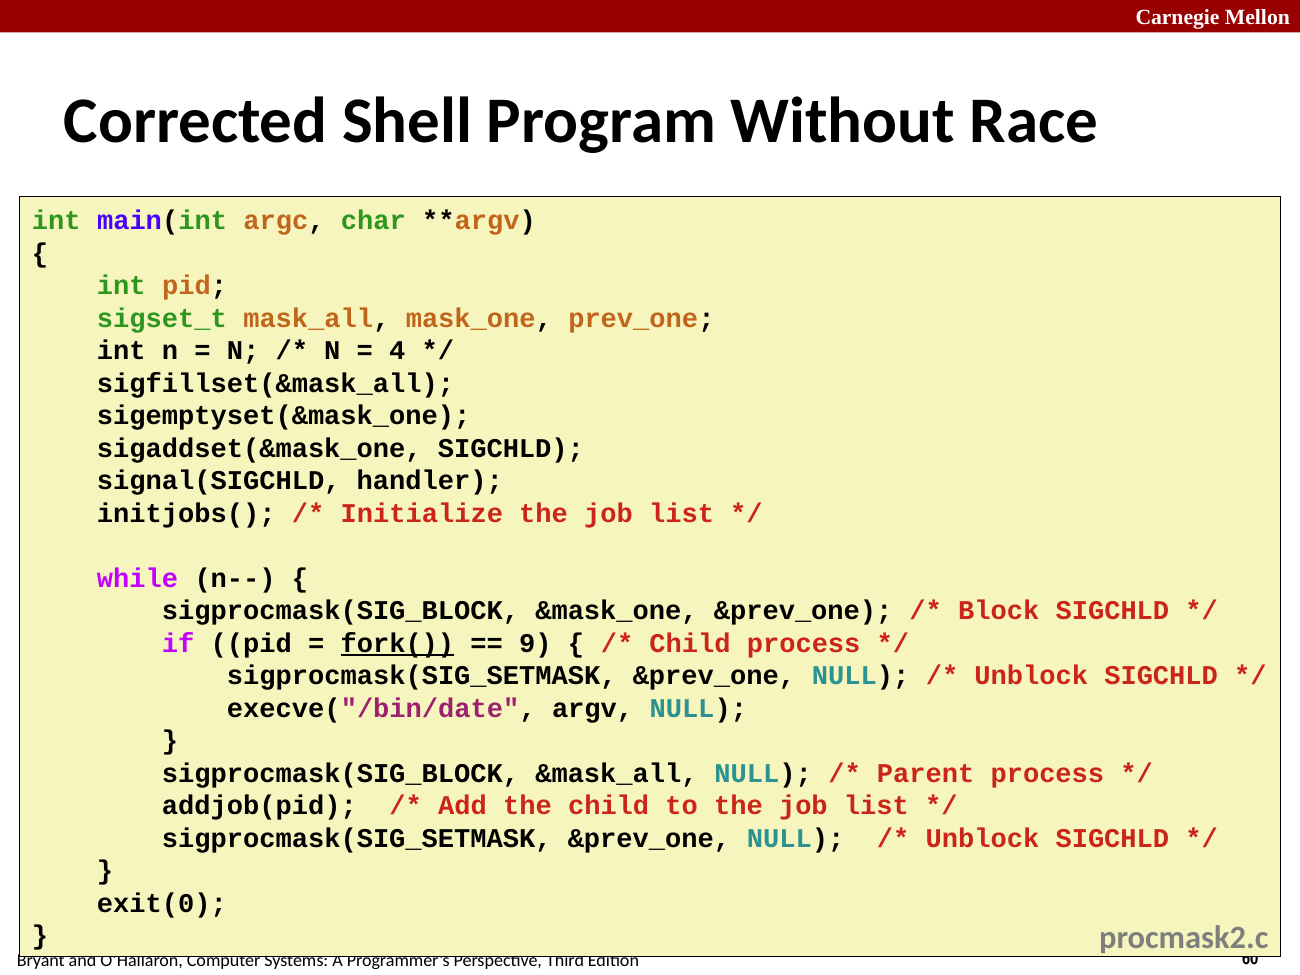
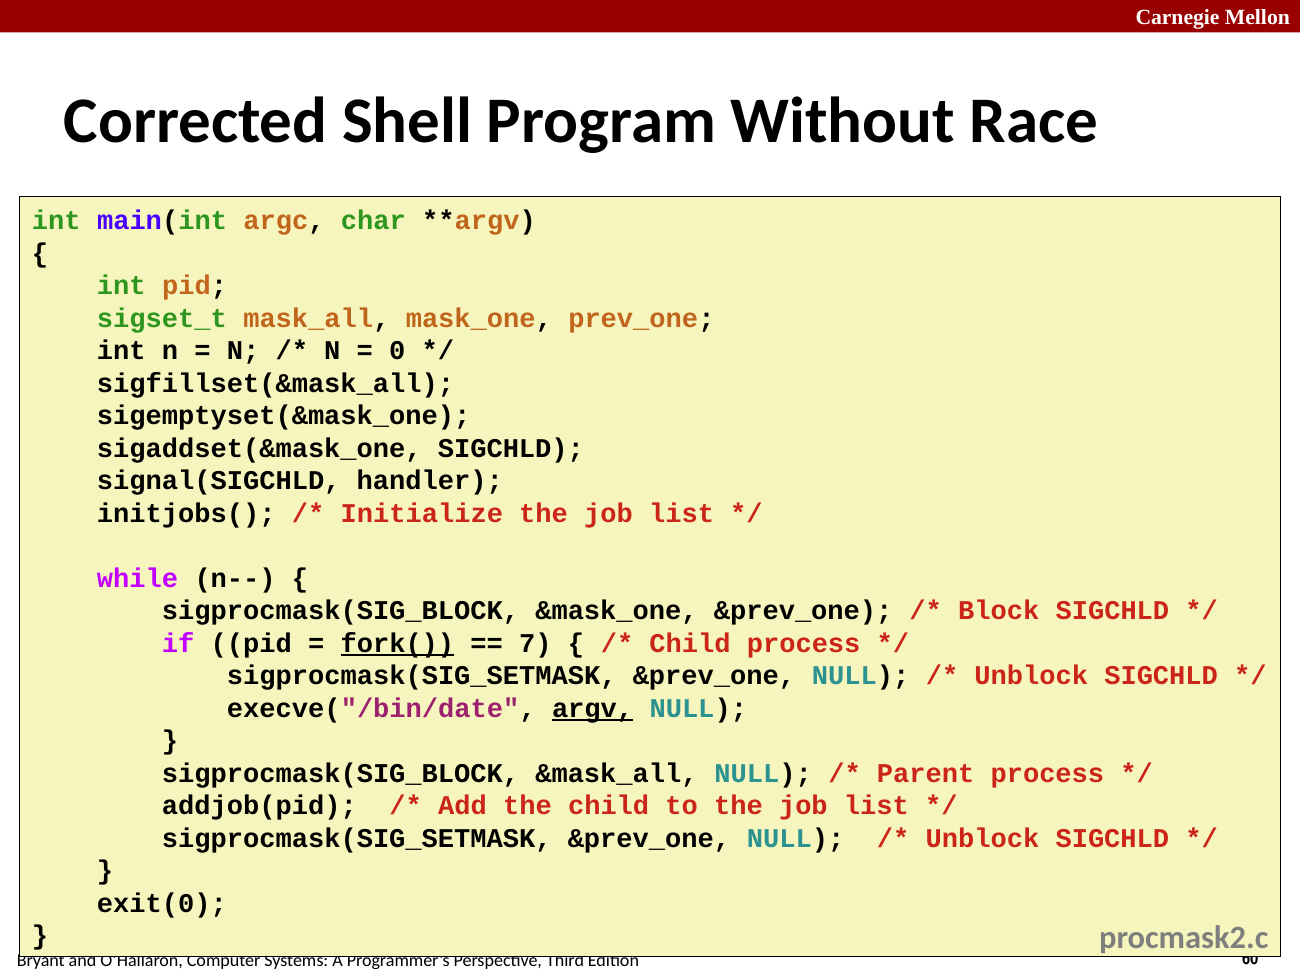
4: 4 -> 0
9: 9 -> 7
argv underline: none -> present
